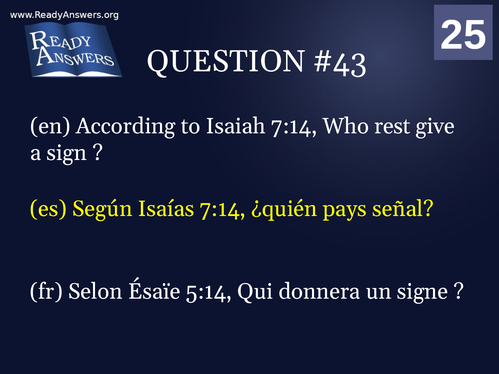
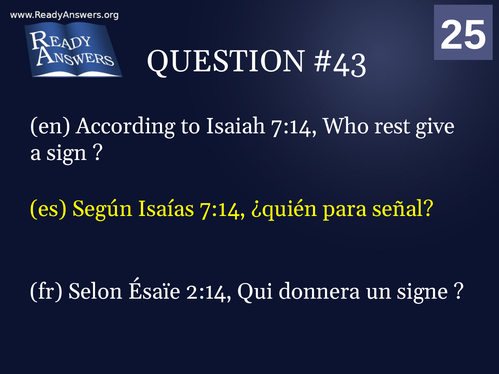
pays: pays -> para
5:14: 5:14 -> 2:14
